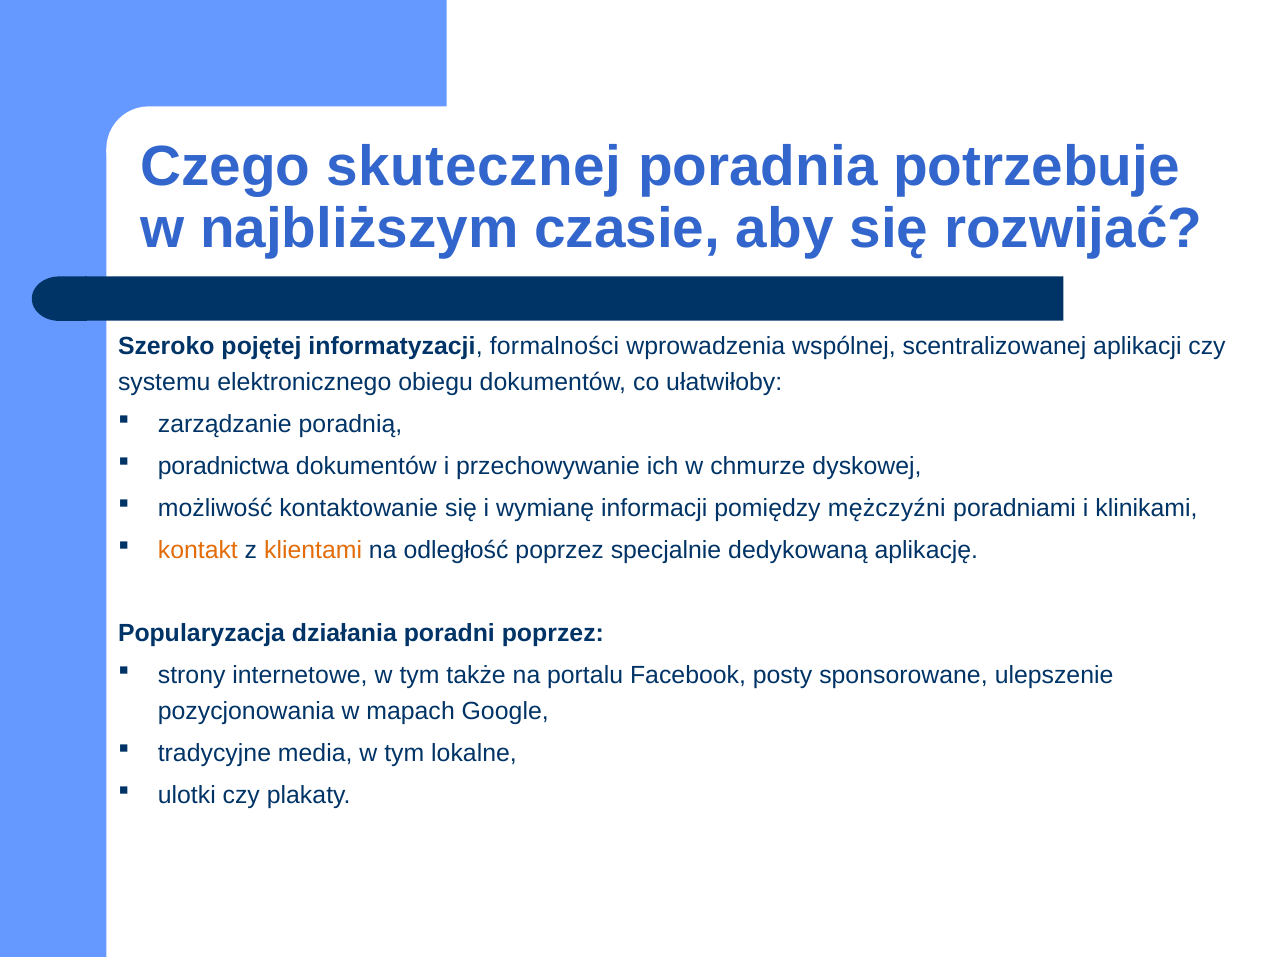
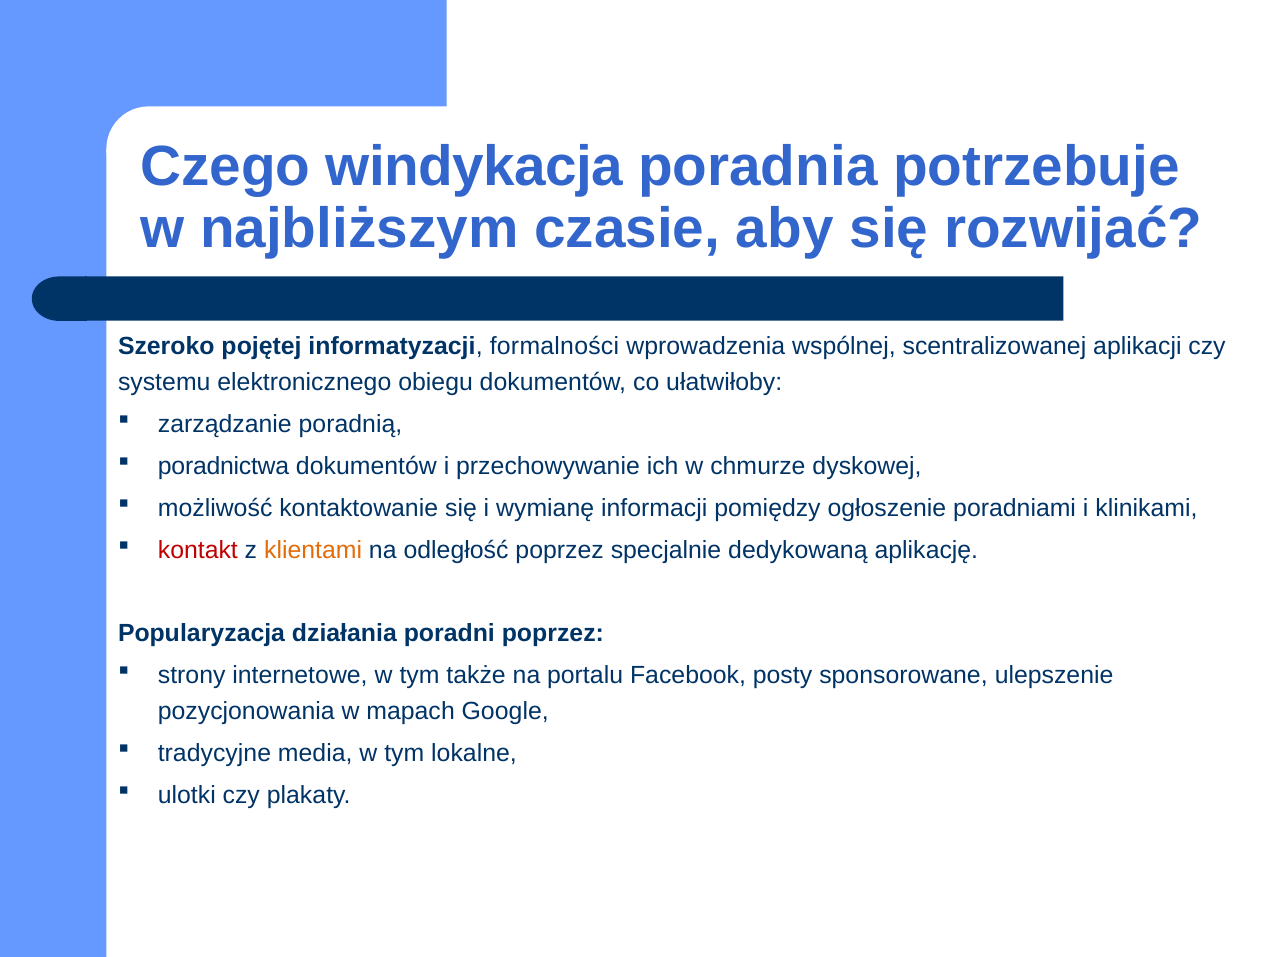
skutecznej: skutecznej -> windykacja
mężczyźni: mężczyźni -> ogłoszenie
kontakt colour: orange -> red
